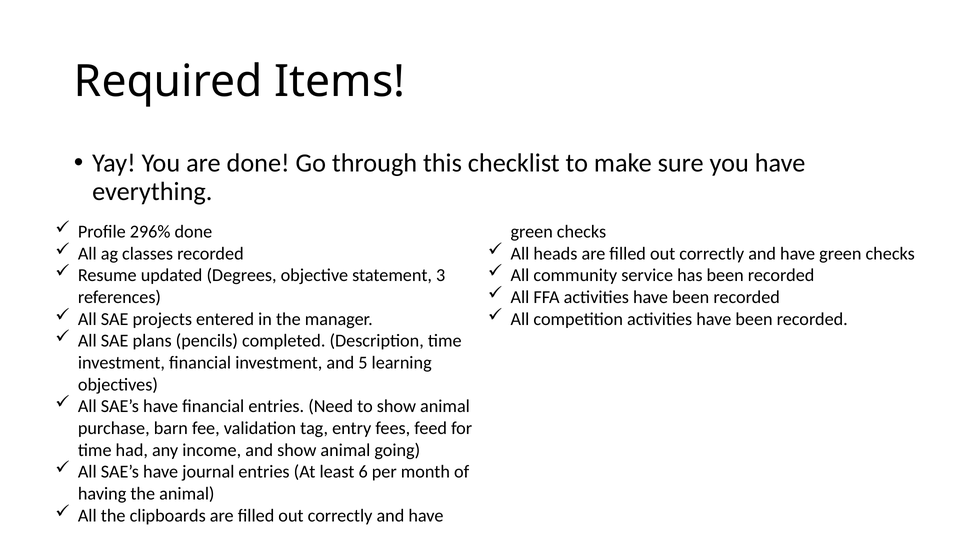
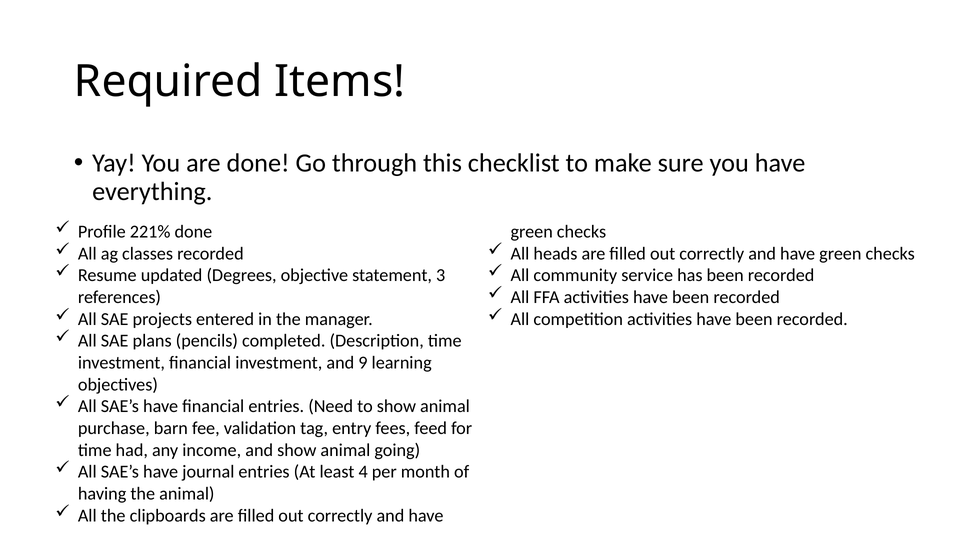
296%: 296% -> 221%
5: 5 -> 9
6: 6 -> 4
